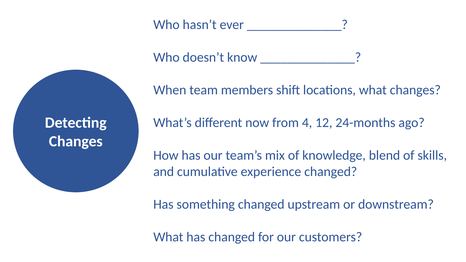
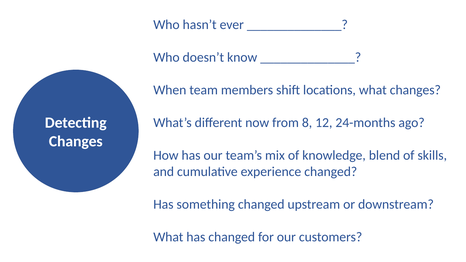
4: 4 -> 8
